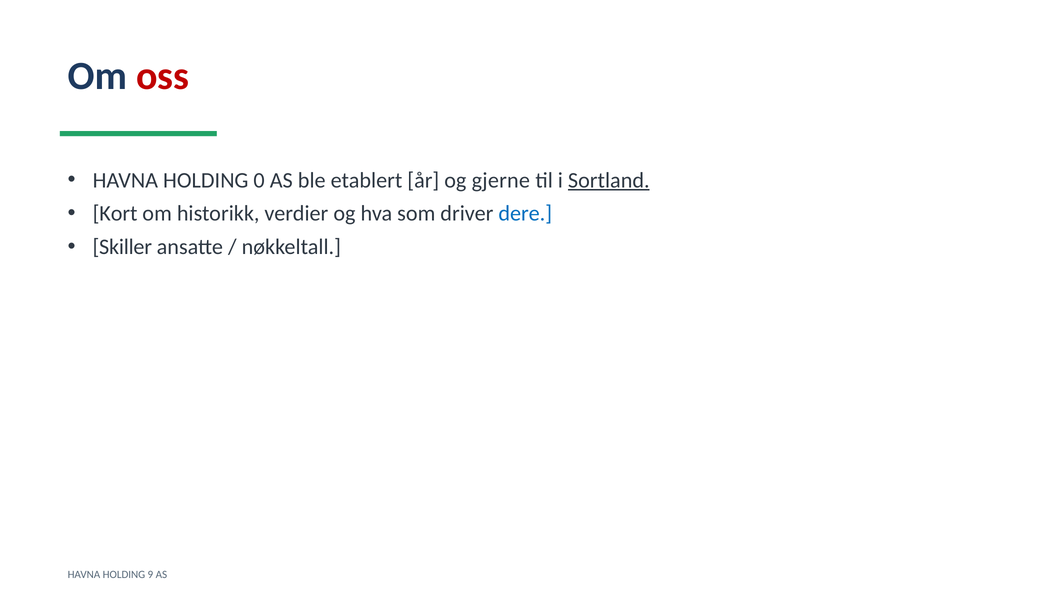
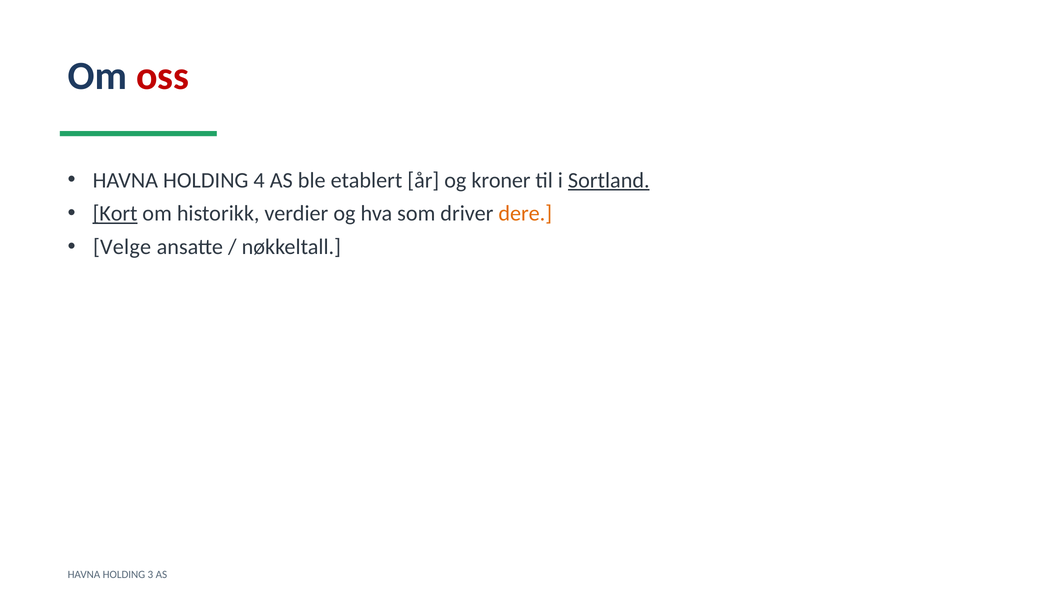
0: 0 -> 4
gjerne: gjerne -> kroner
Kort underline: none -> present
dere colour: blue -> orange
Skiller: Skiller -> Velge
9: 9 -> 3
